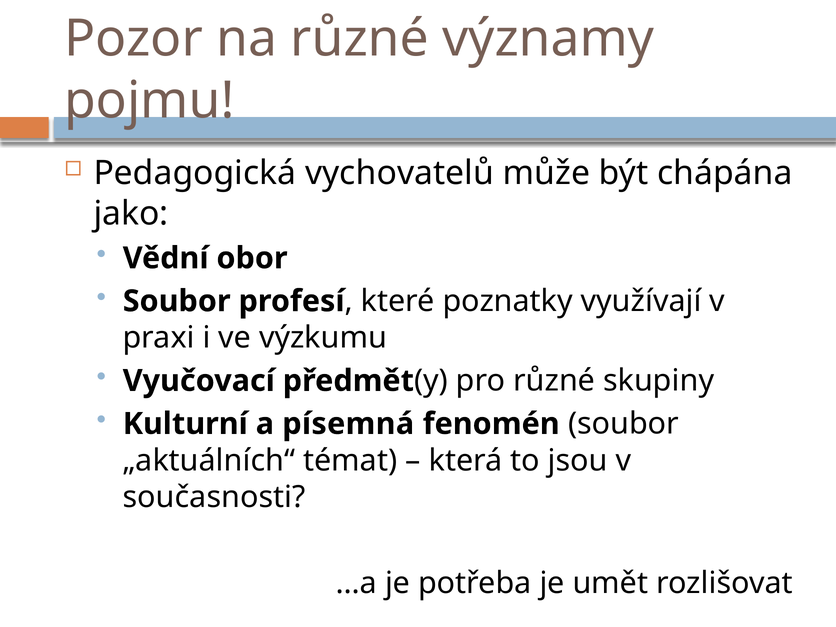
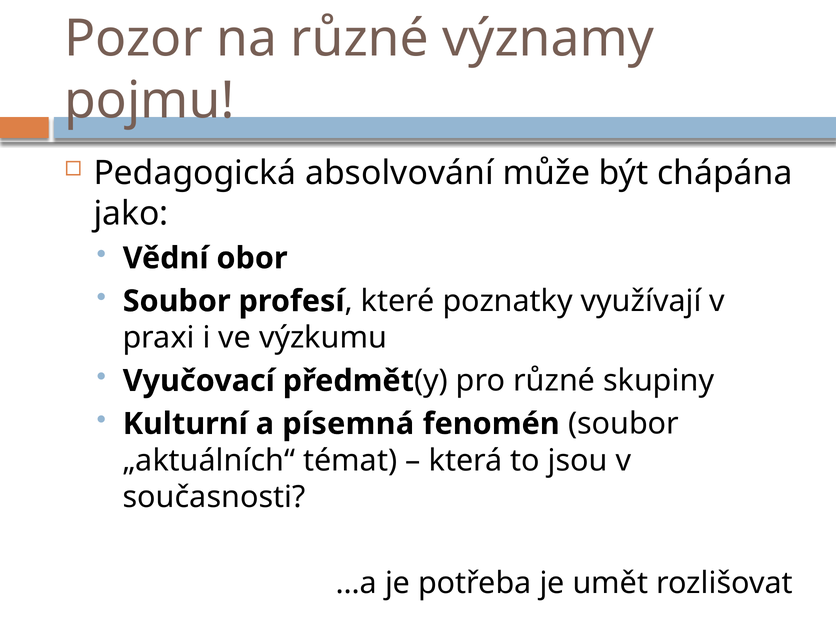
vychovatelů: vychovatelů -> absolvování
